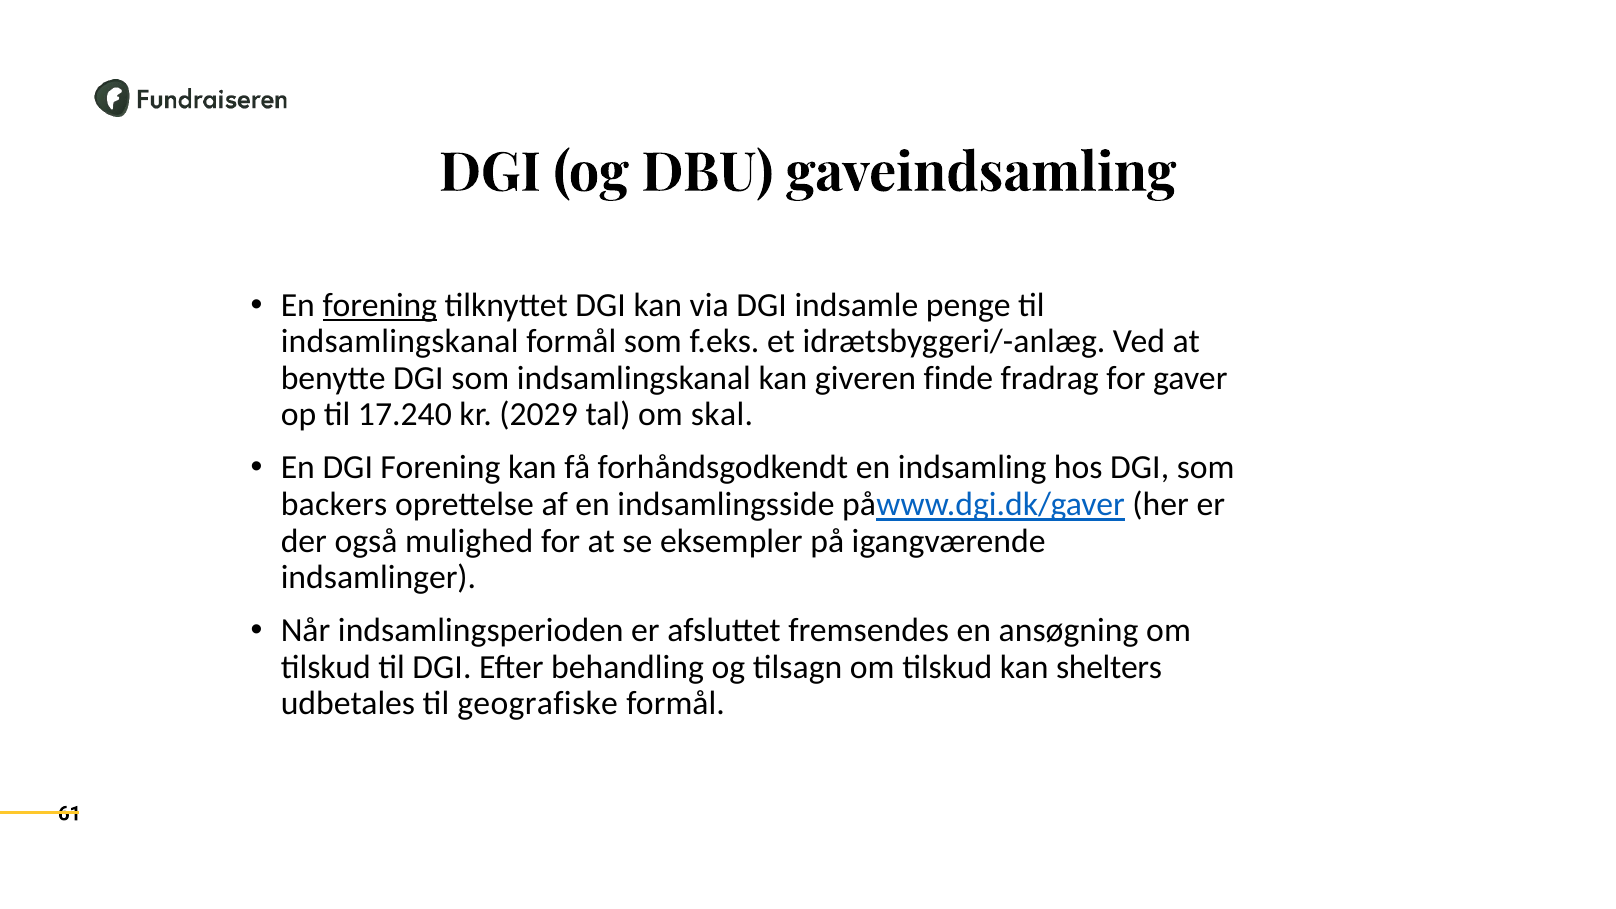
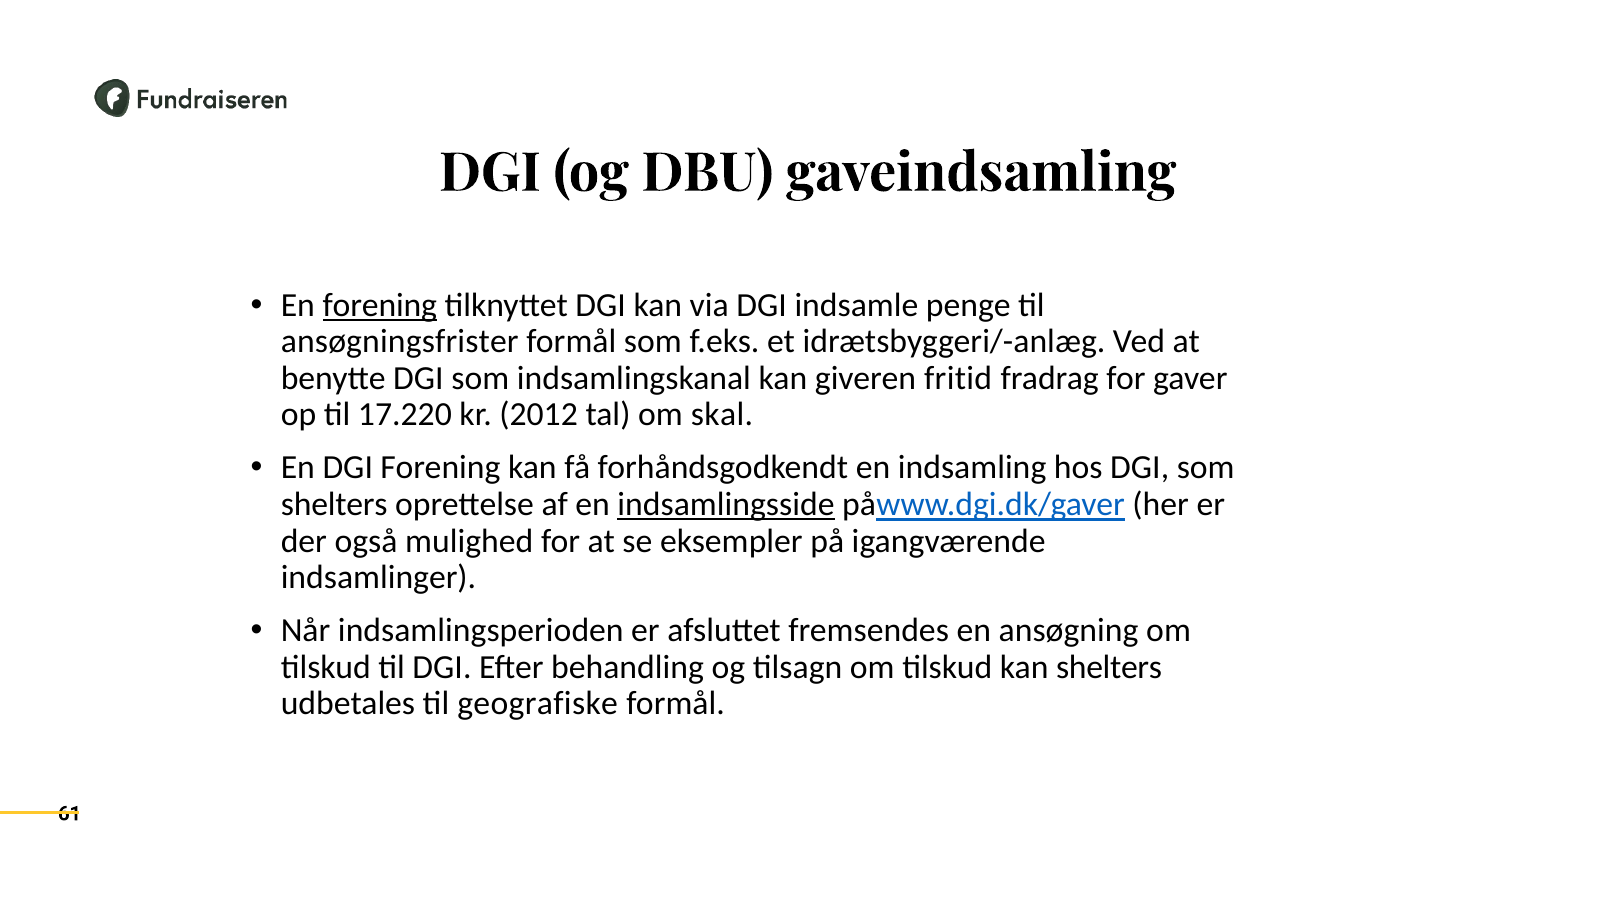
indsamlingskanal at (400, 342): indsamlingskanal -> ansøgningsfrister
finde: finde -> fritid
17.240: 17.240 -> 17.220
2029: 2029 -> 2012
backers at (334, 505): backers -> shelters
indsamlingsside underline: none -> present
